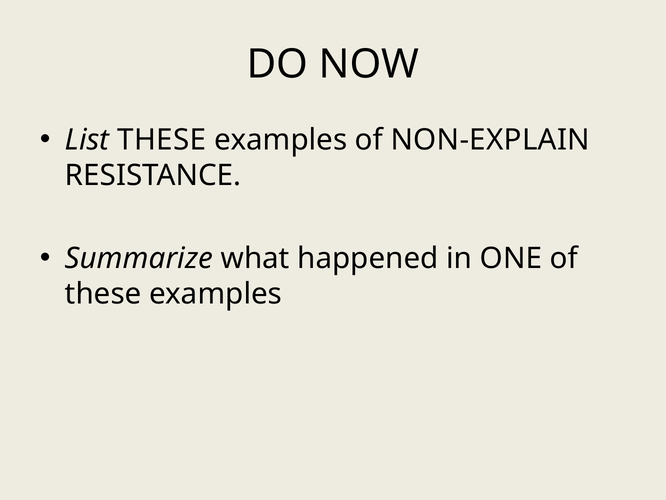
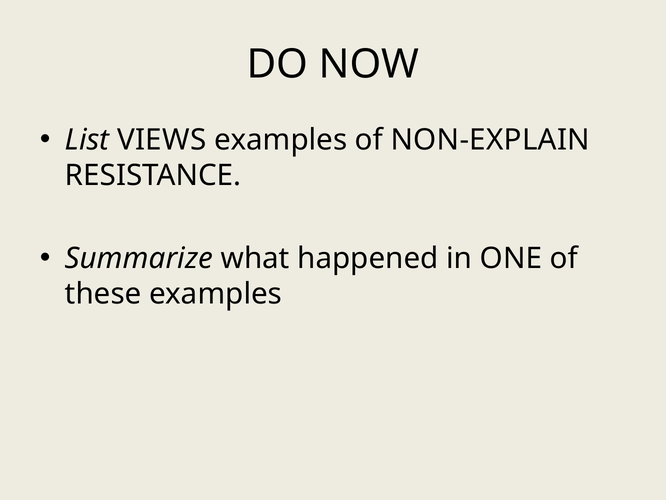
List THESE: THESE -> VIEWS
